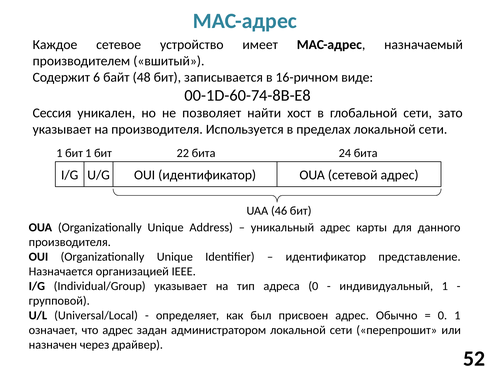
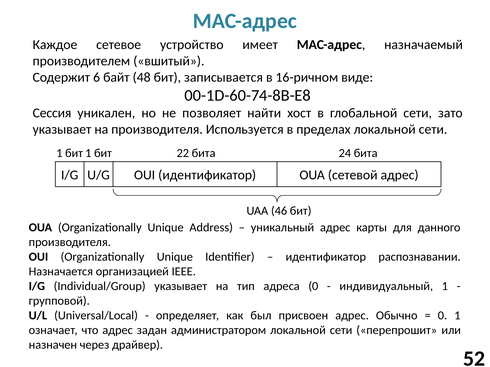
представление: представление -> распознавании
